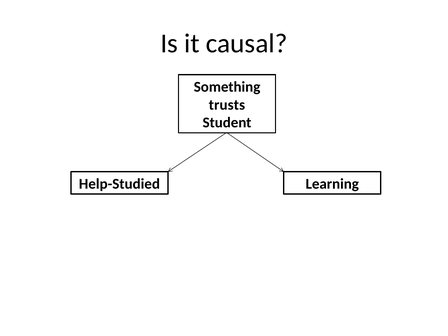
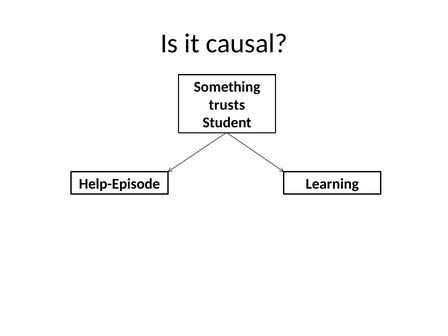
Help-Studied: Help-Studied -> Help-Episode
